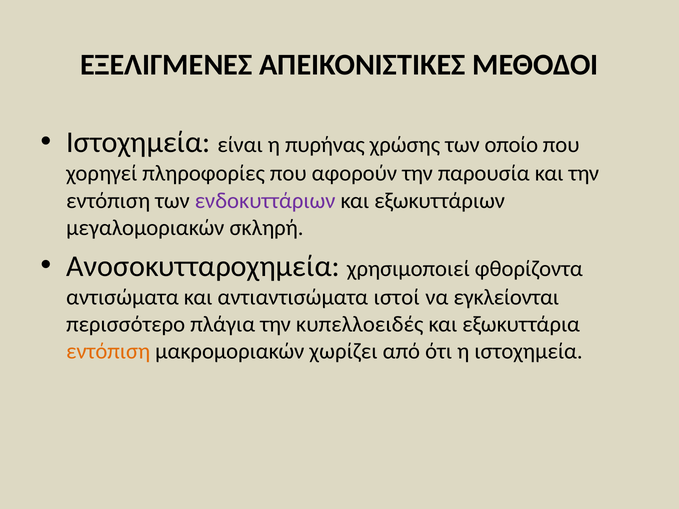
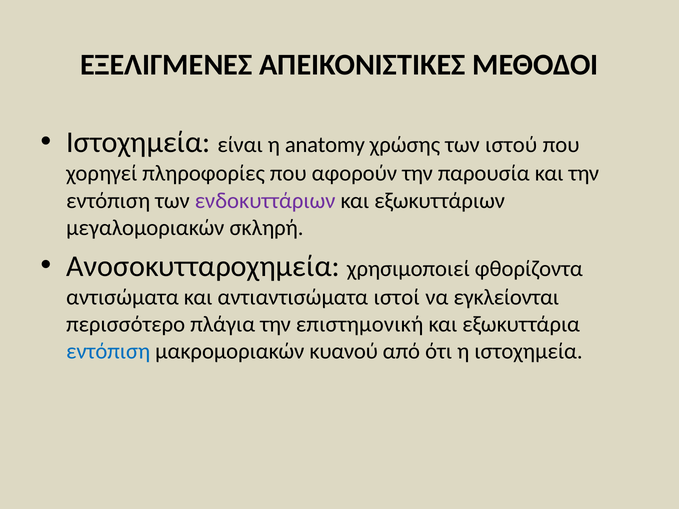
πυρήνας: πυρήνας -> anatomy
οποίο: οποίο -> ιστού
κυπελλοειδές: κυπελλοειδές -> επιστημονική
εντόπιση at (108, 352) colour: orange -> blue
χωρίζει: χωρίζει -> κυανού
